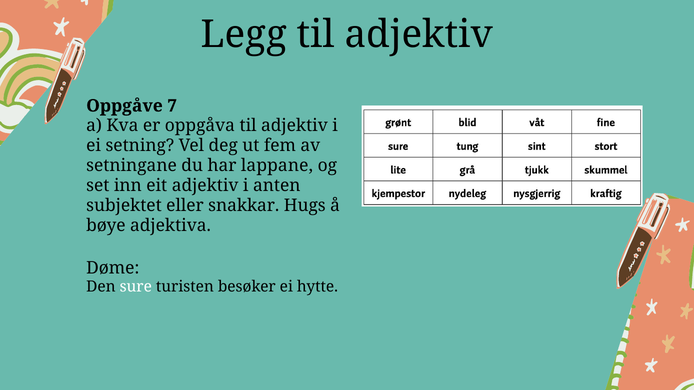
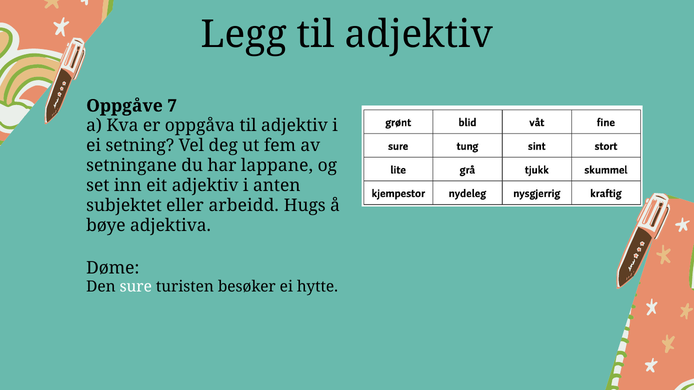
snakkar: snakkar -> arbeidd
